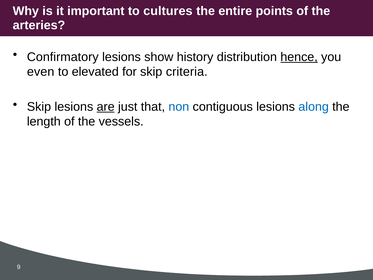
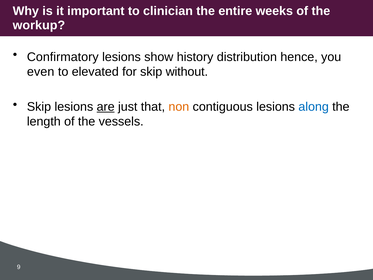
cultures: cultures -> clinician
points: points -> weeks
arteries: arteries -> workup
hence underline: present -> none
criteria: criteria -> without
non colour: blue -> orange
